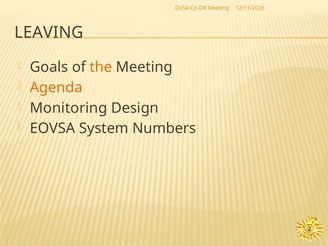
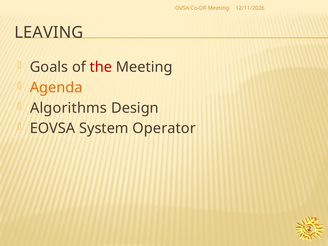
the colour: orange -> red
Monitoring: Monitoring -> Algorithms
Numbers: Numbers -> Operator
